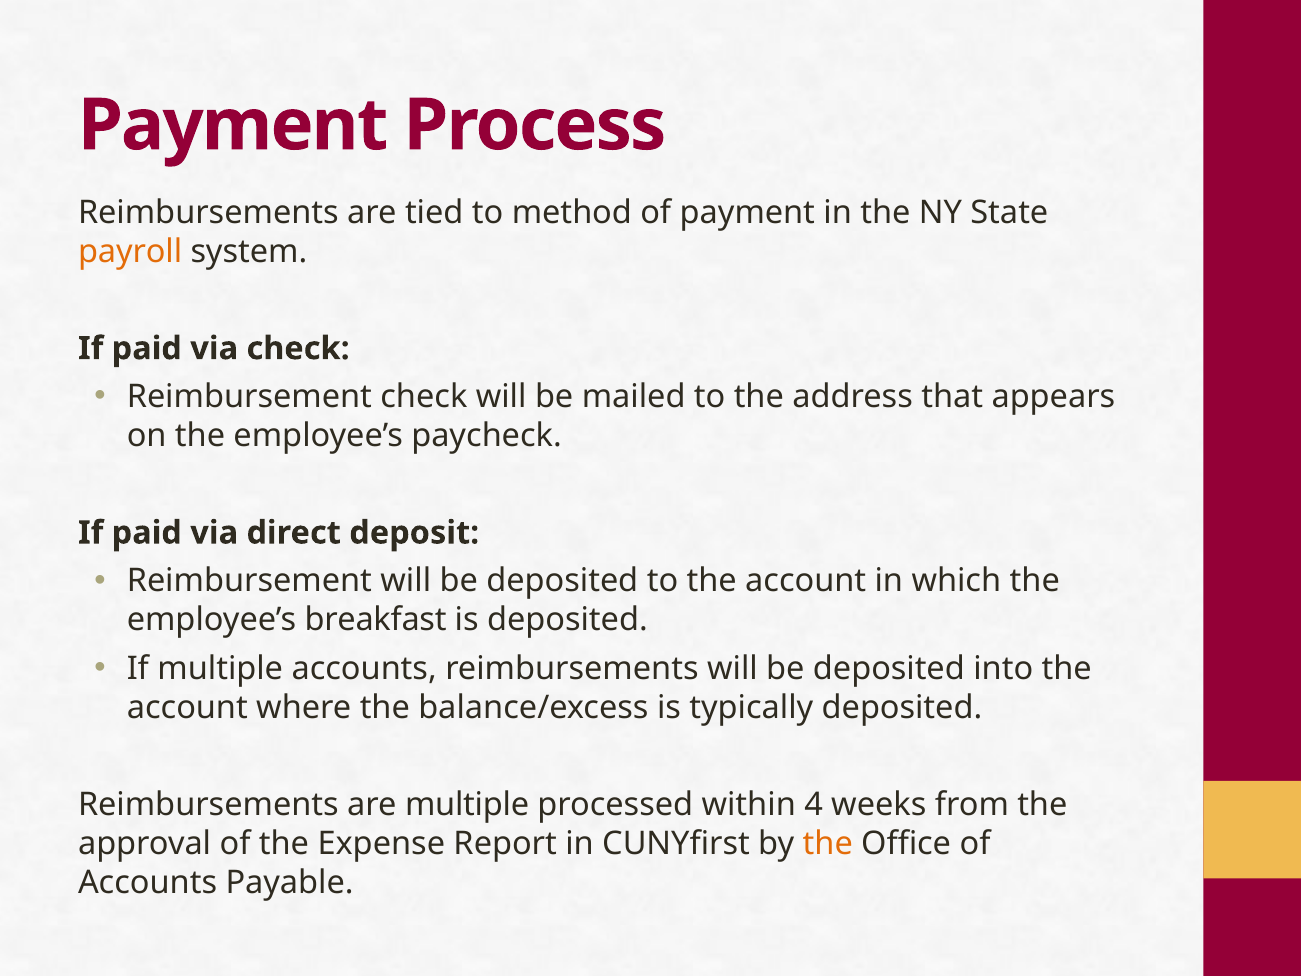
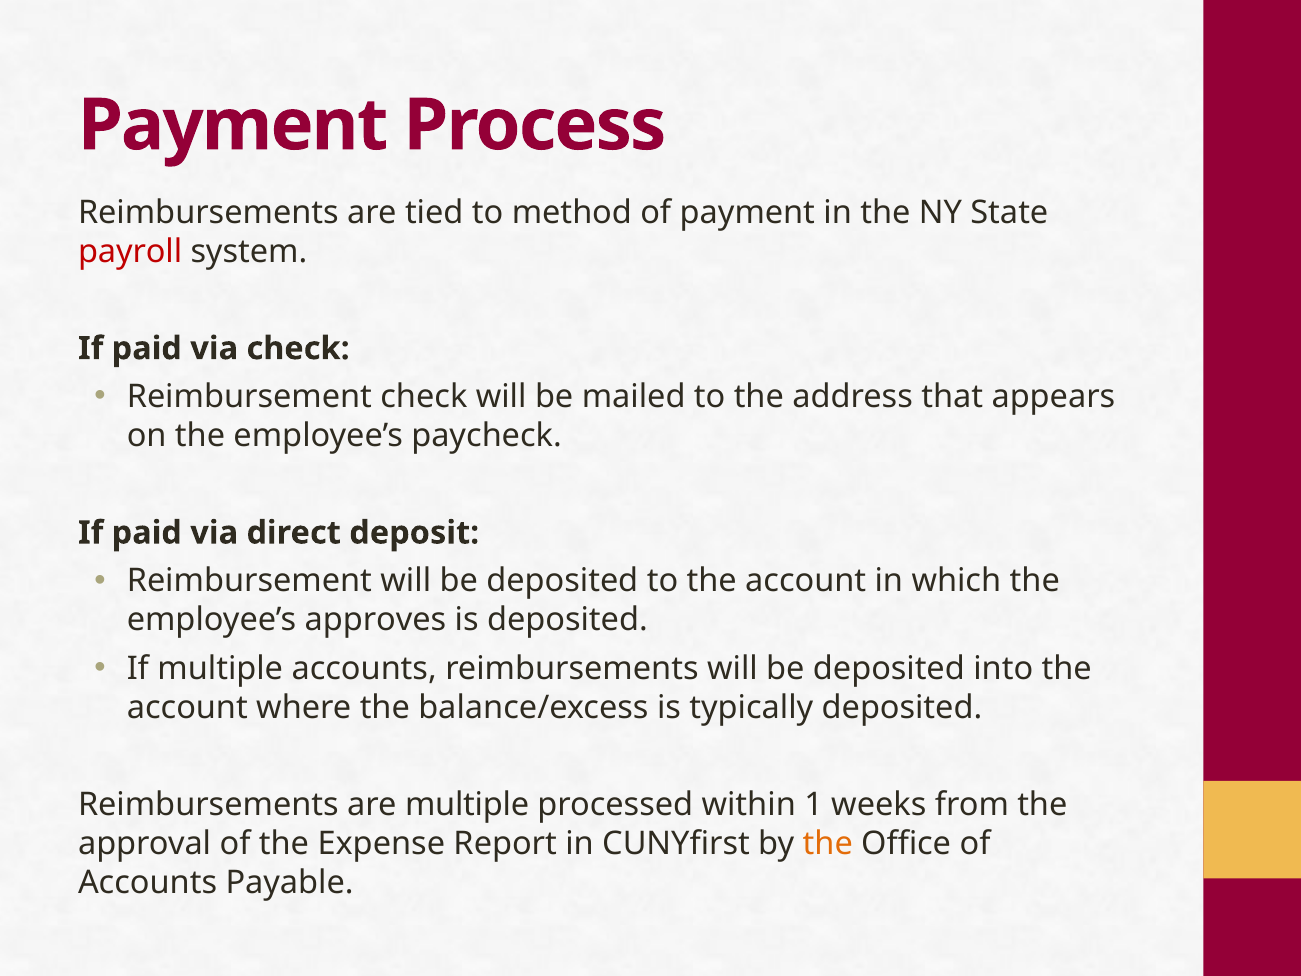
payroll colour: orange -> red
breakfast: breakfast -> approves
4: 4 -> 1
